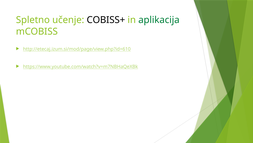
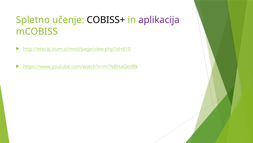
aplikacija colour: green -> purple
